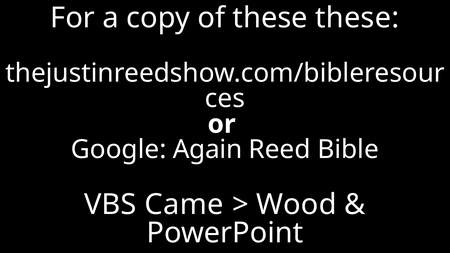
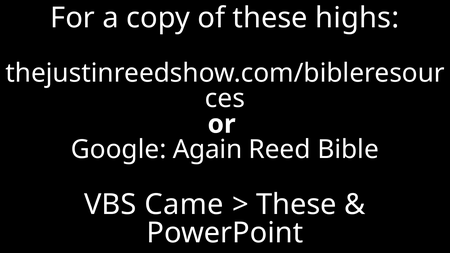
these these: these -> highs
Wood at (296, 205): Wood -> These
